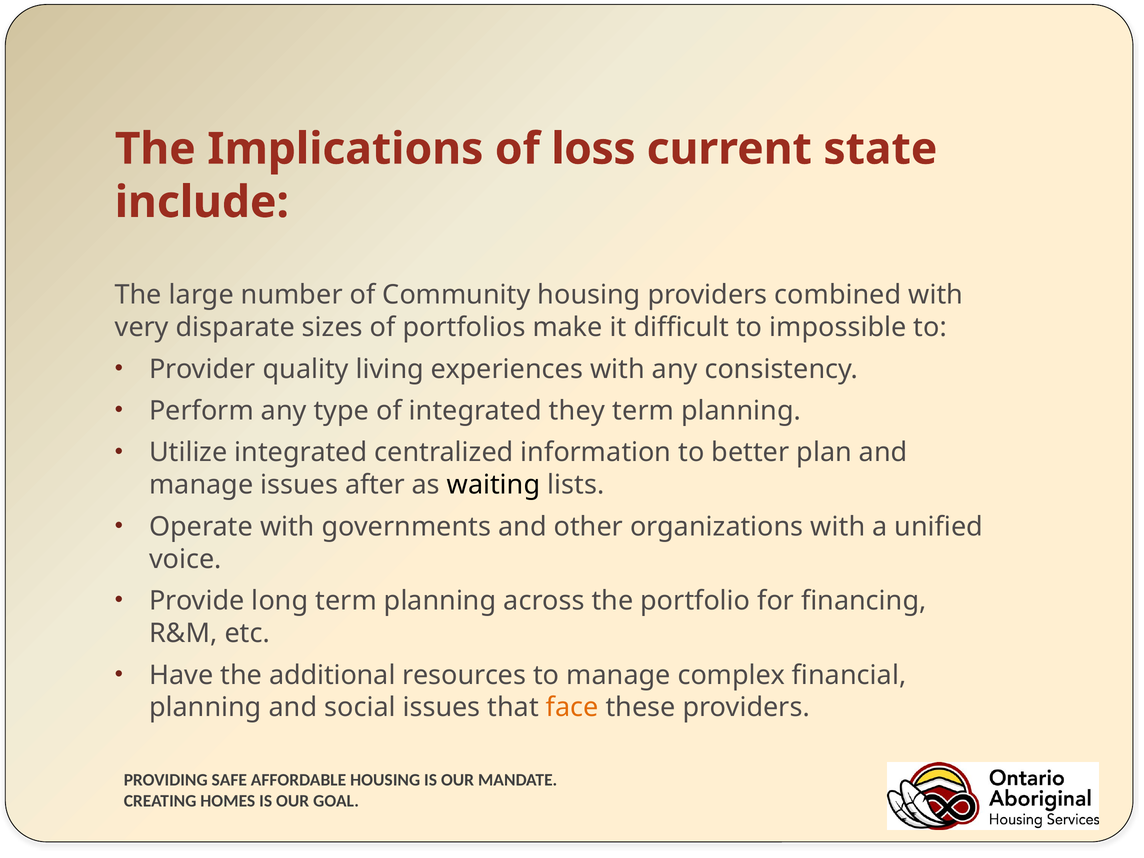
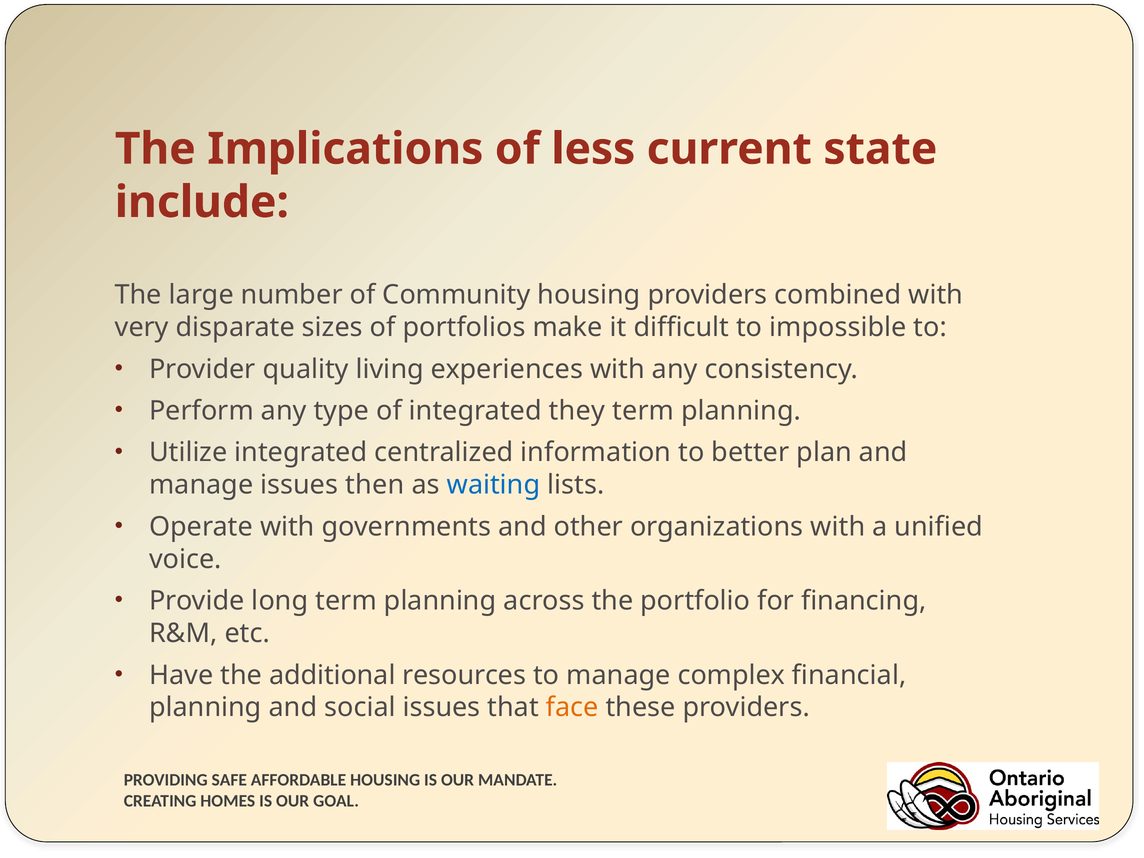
loss: loss -> less
after: after -> then
waiting colour: black -> blue
